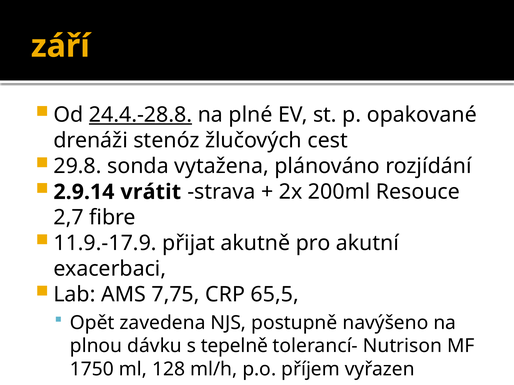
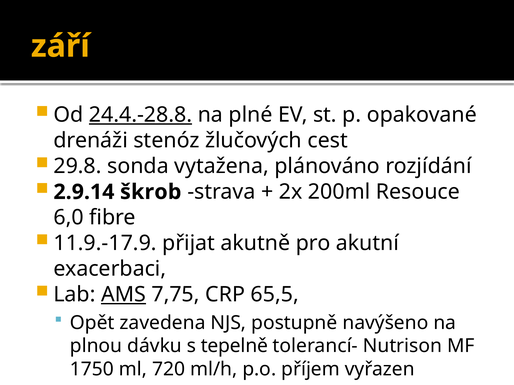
vrátit: vrátit -> škrob
2,7: 2,7 -> 6,0
AMS underline: none -> present
128: 128 -> 720
